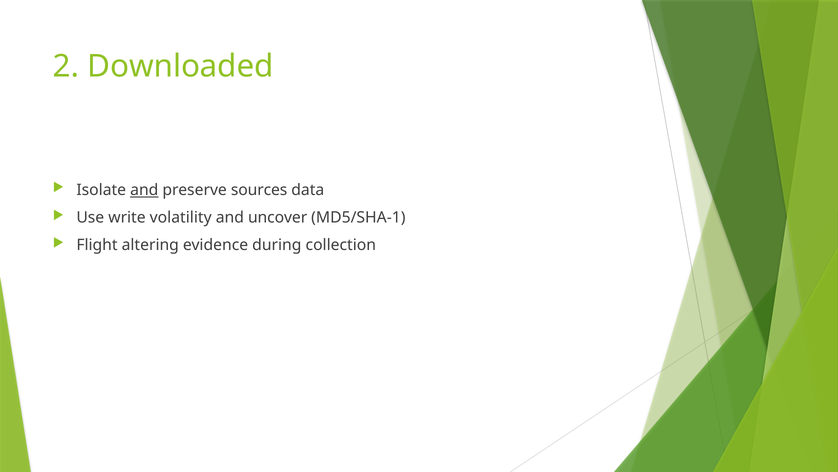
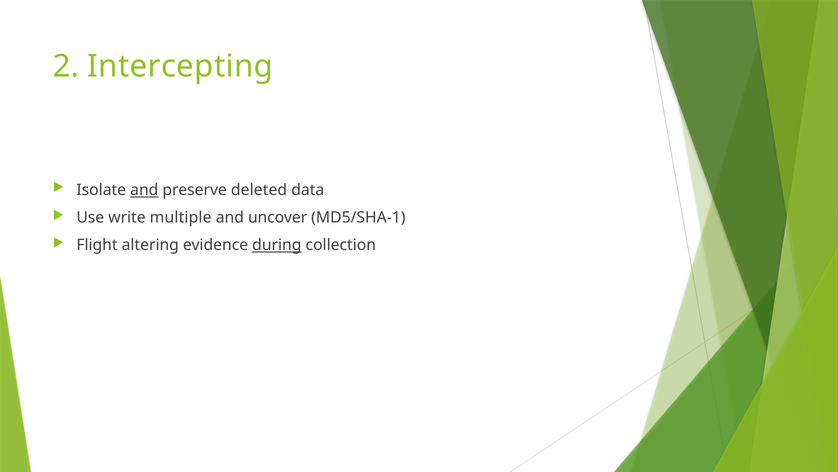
Downloaded: Downloaded -> Intercepting
sources: sources -> deleted
volatility: volatility -> multiple
during underline: none -> present
